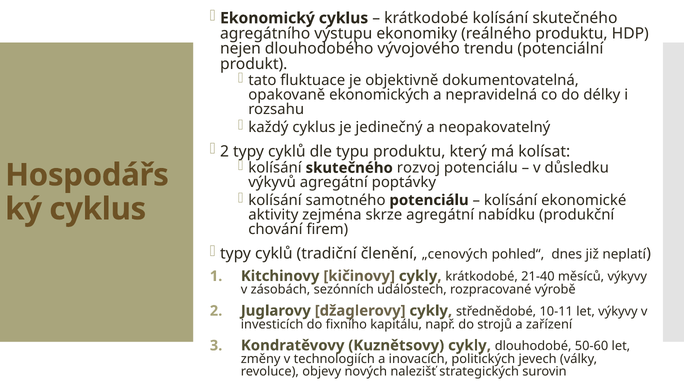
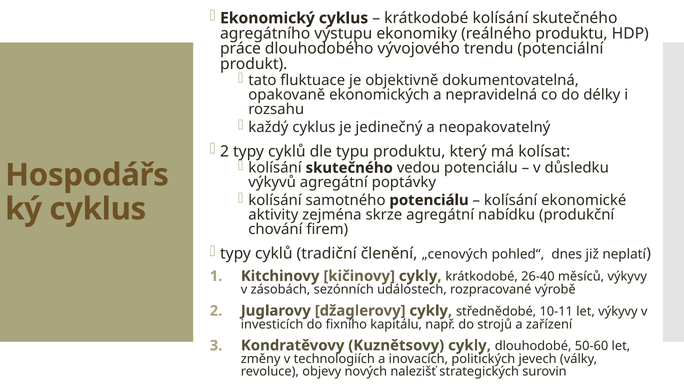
nejen: nejen -> práce
rozvoj: rozvoj -> vedou
21-40: 21-40 -> 26-40
